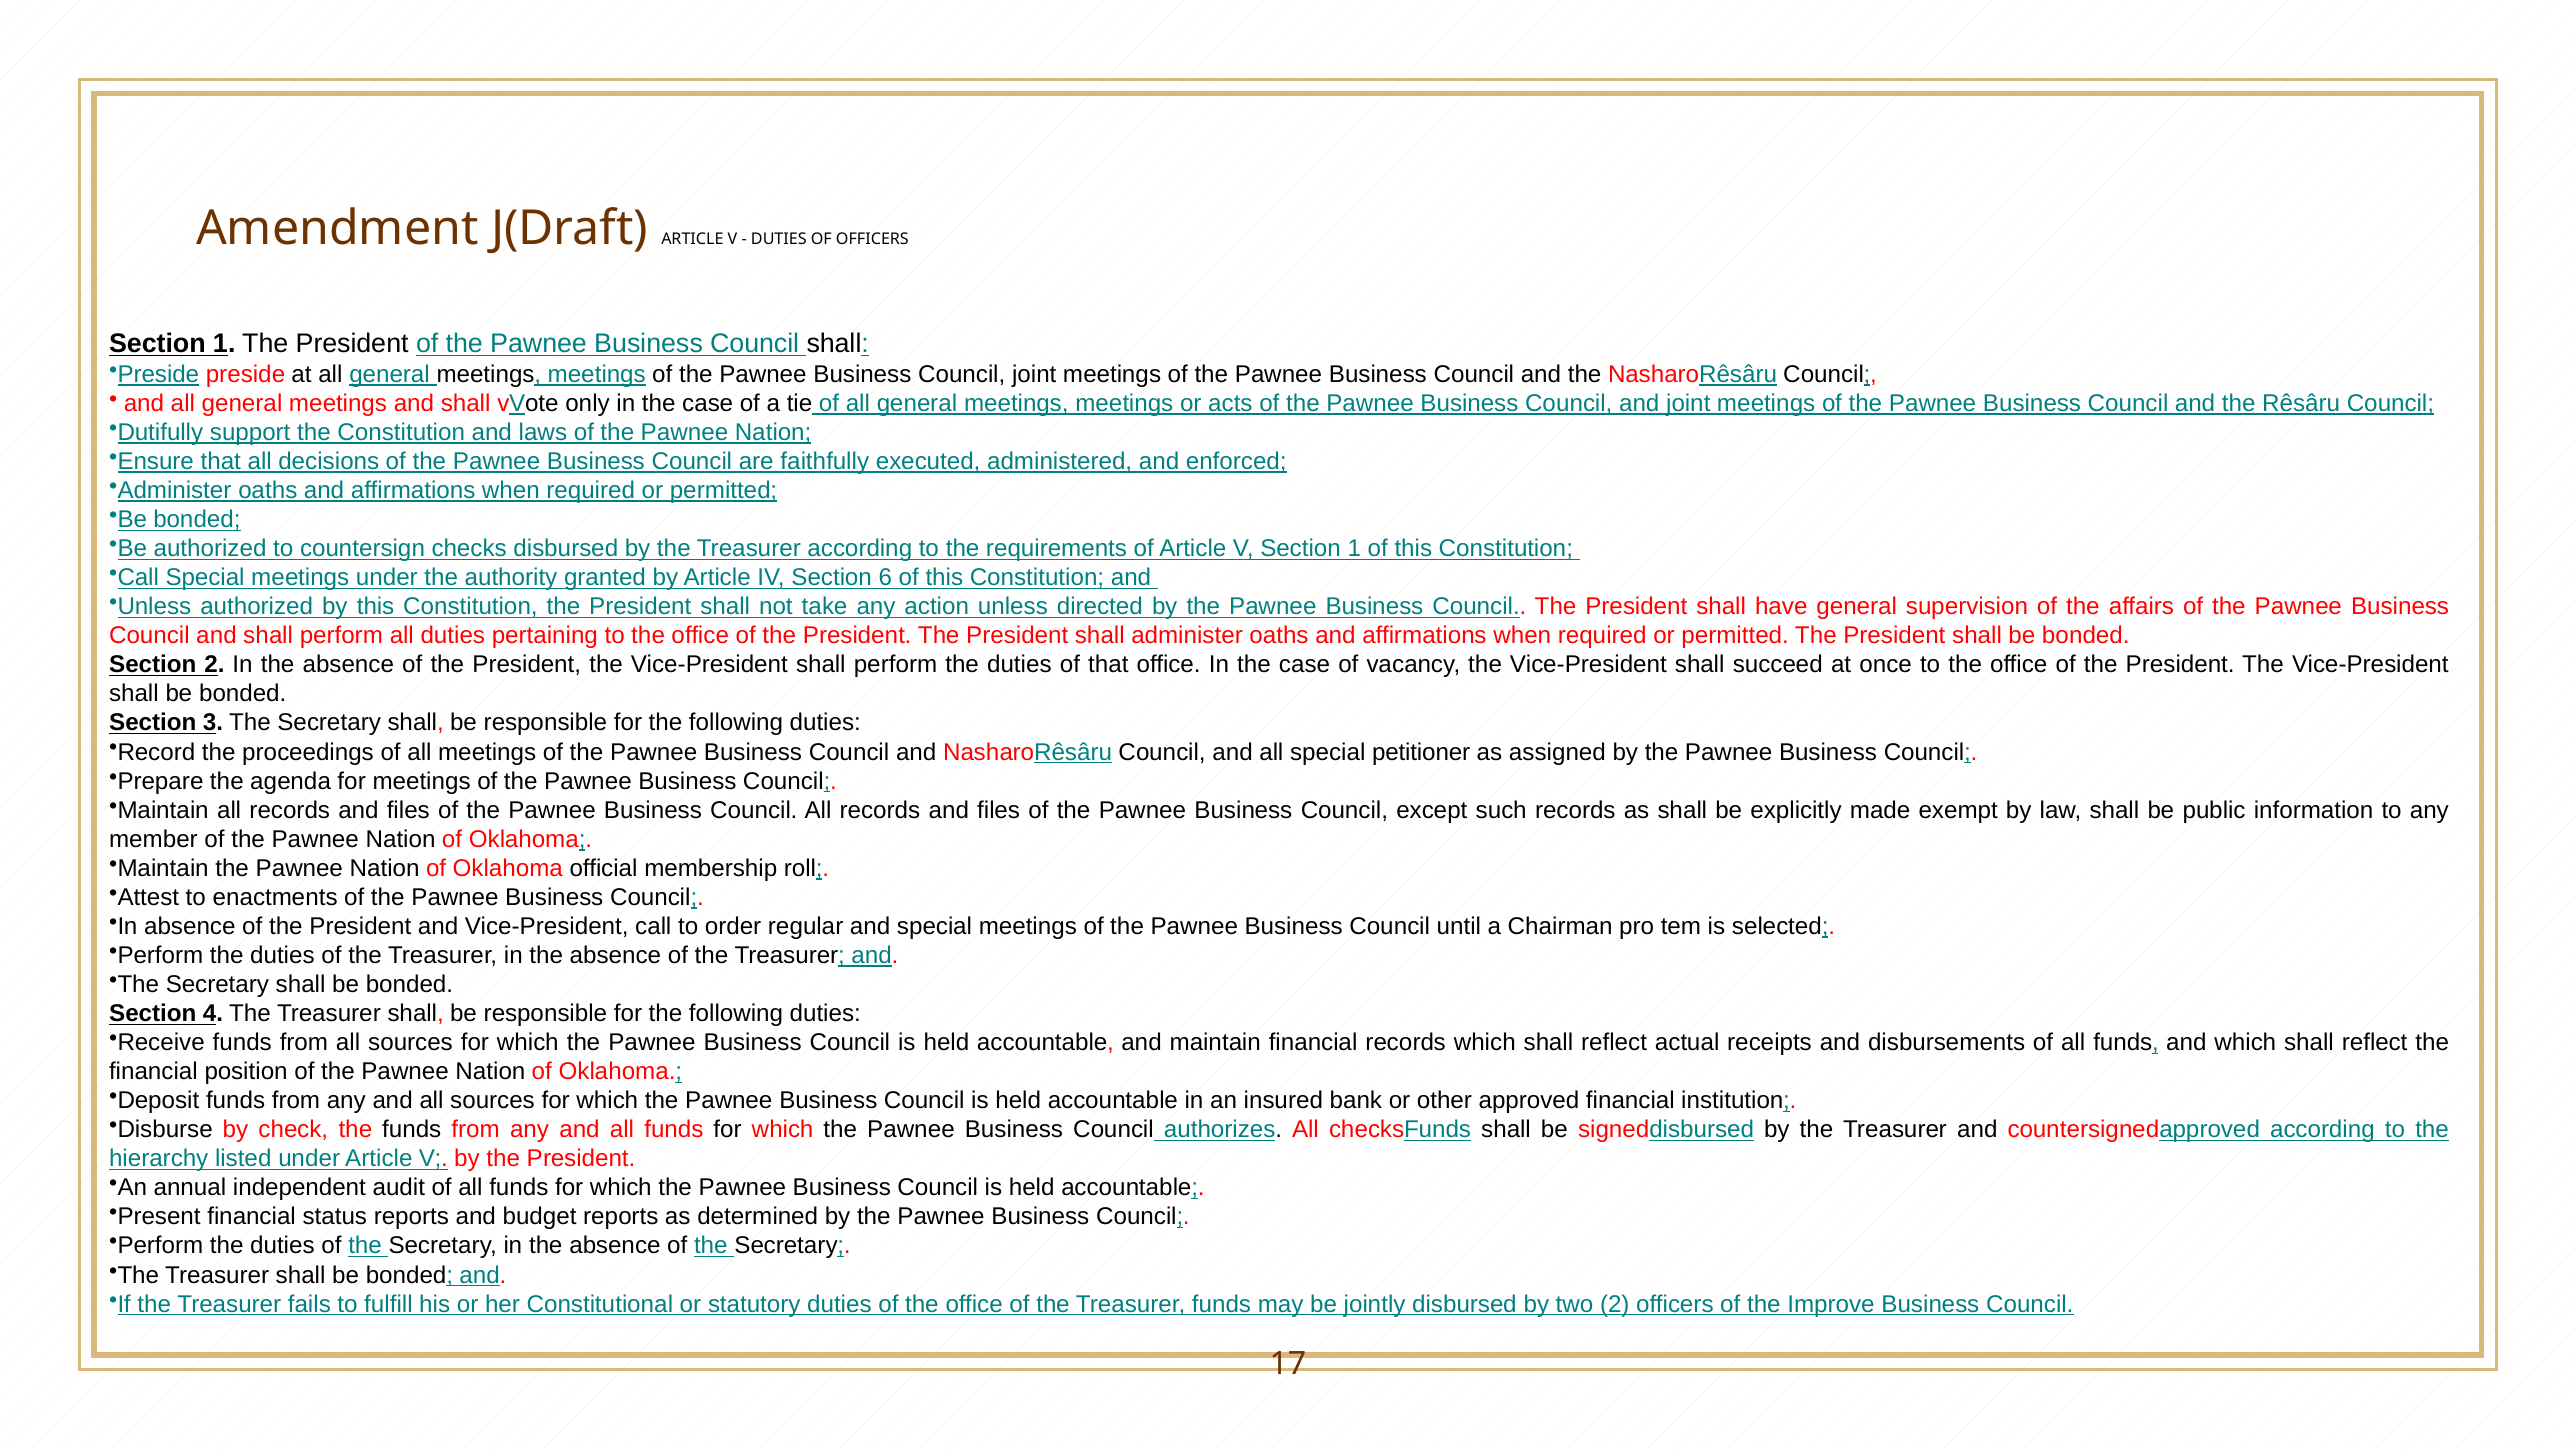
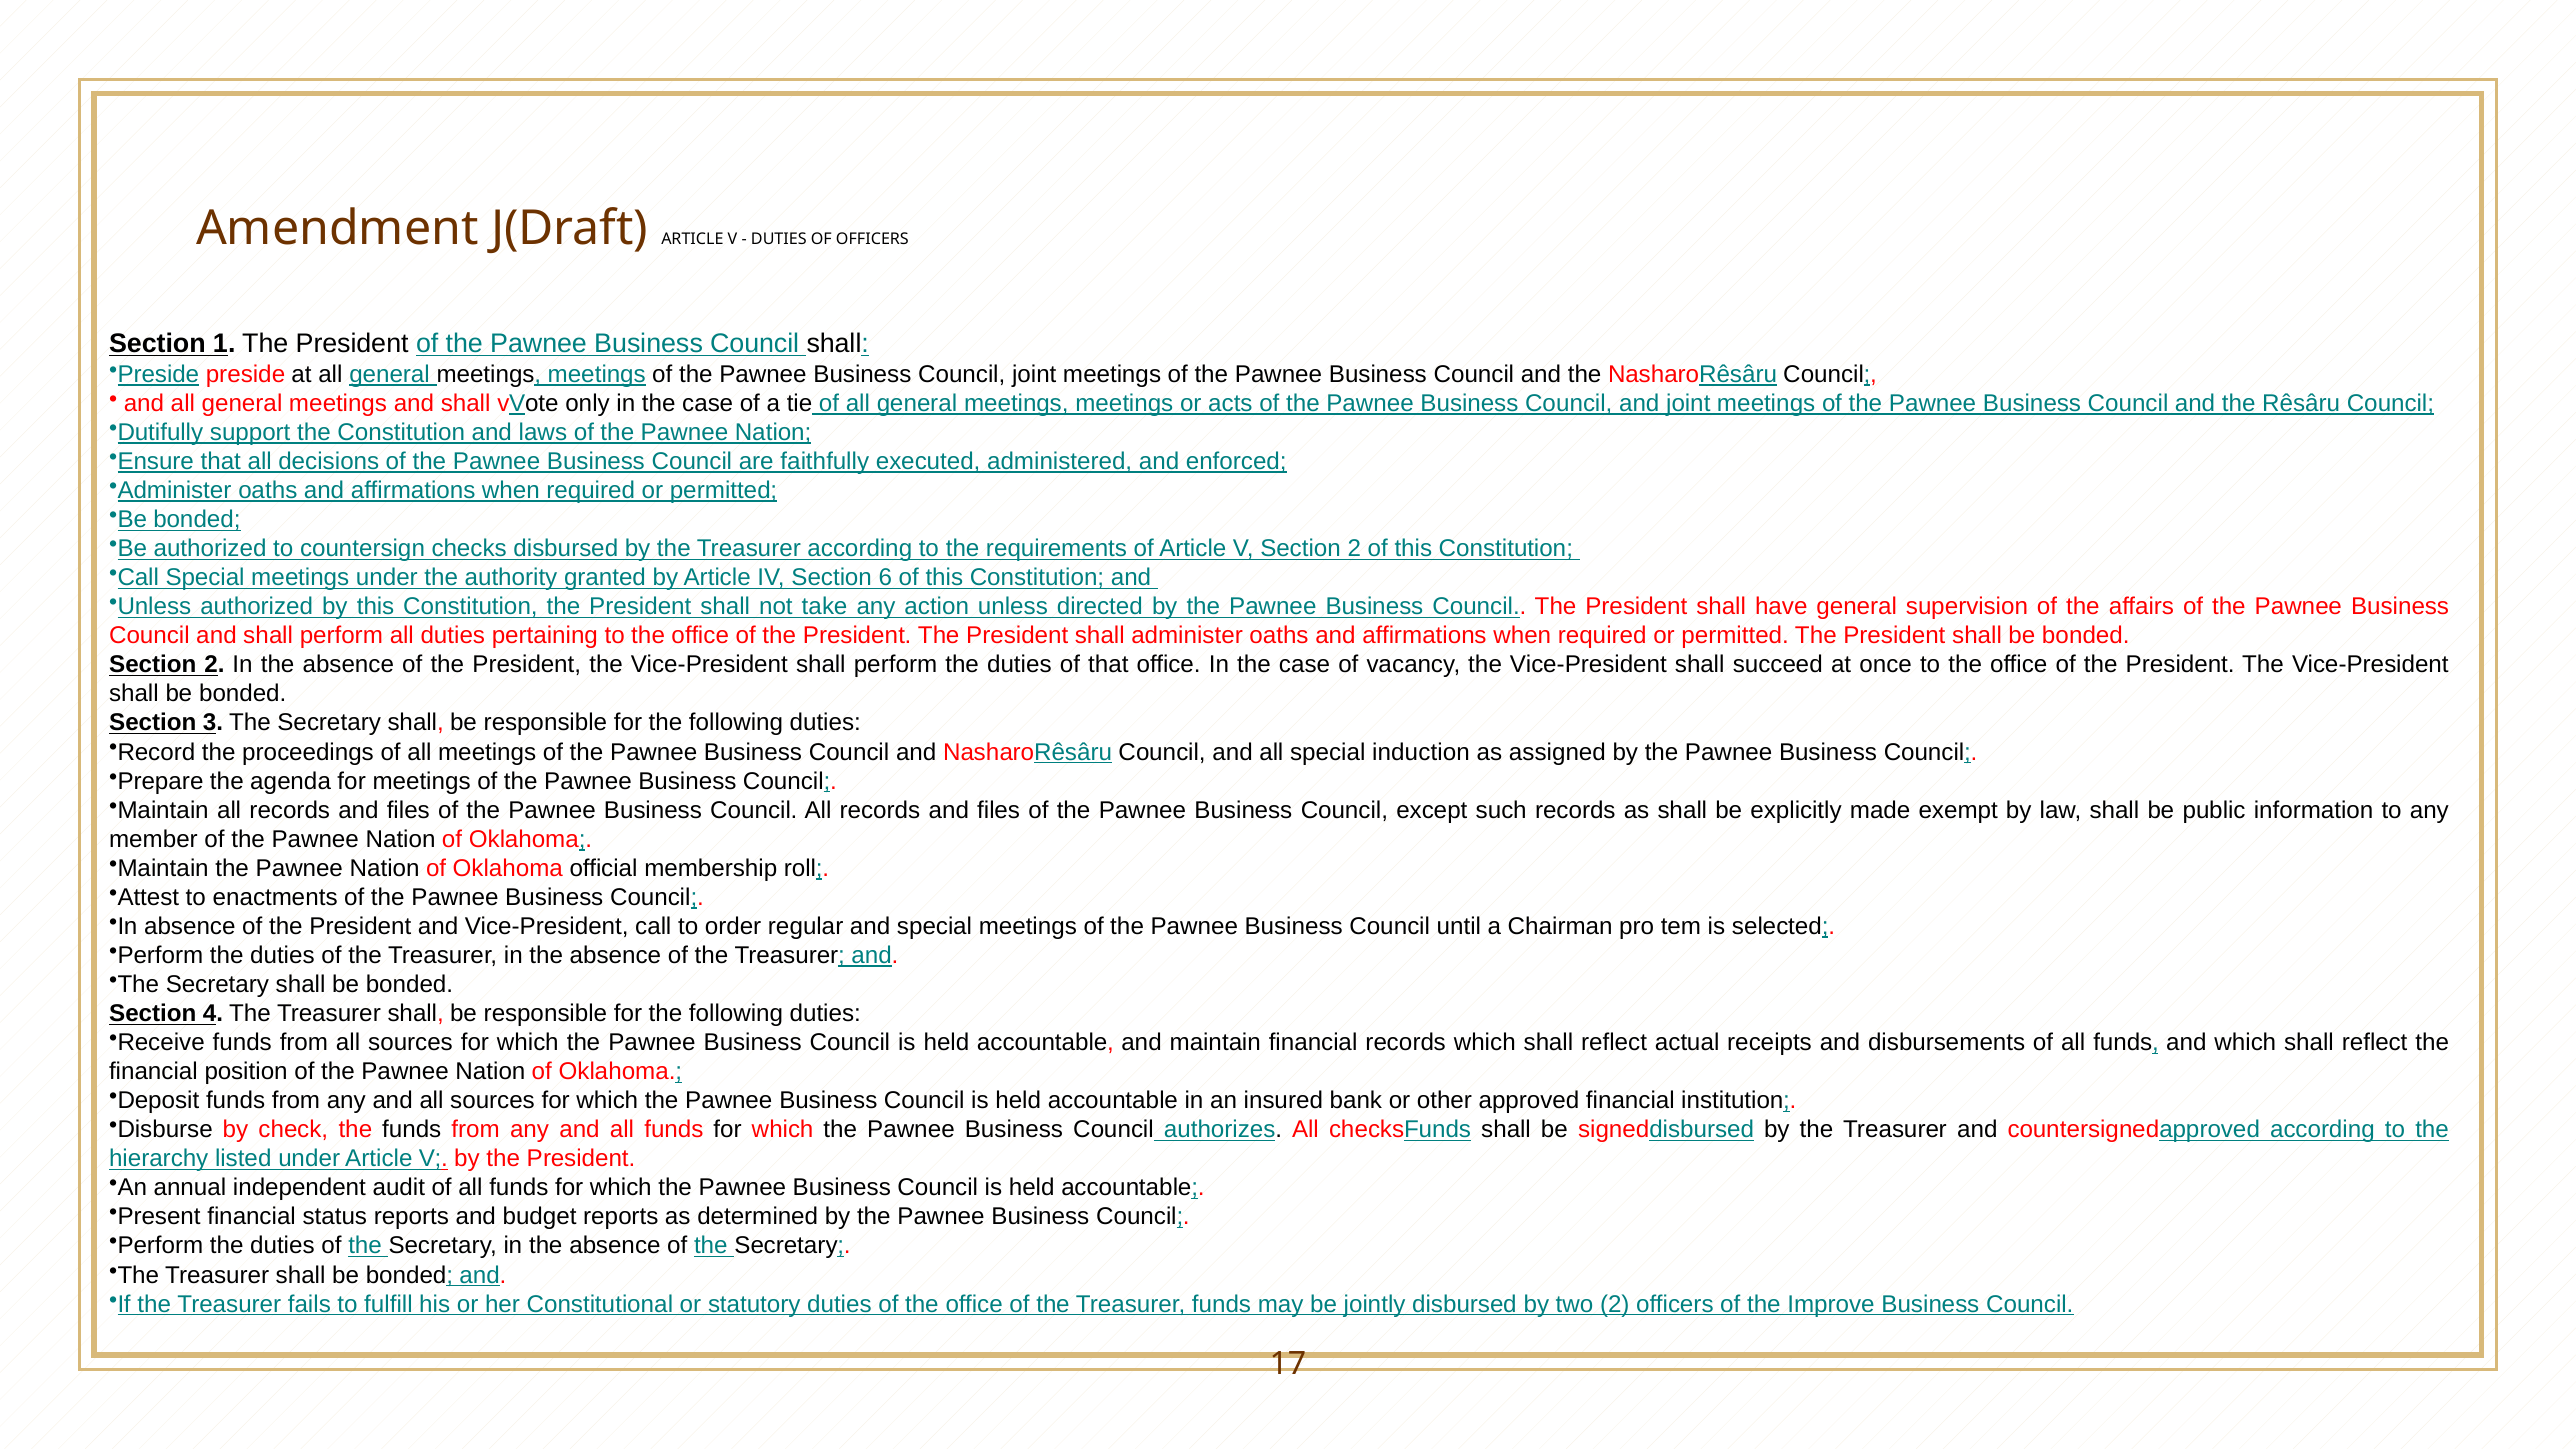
V Section 1: 1 -> 2
petitioner: petitioner -> induction
